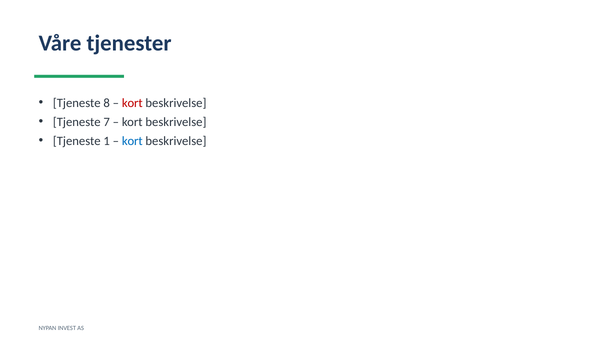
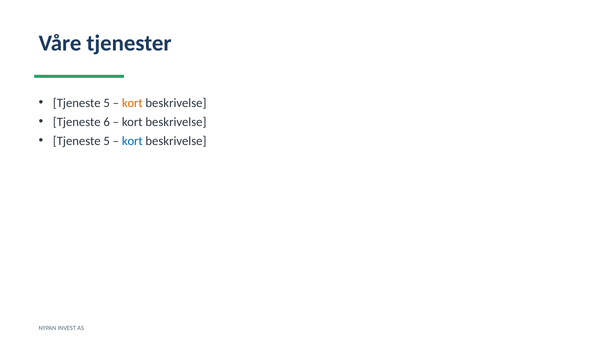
8 at (107, 103): 8 -> 5
kort at (132, 103) colour: red -> orange
7: 7 -> 6
1 at (107, 141): 1 -> 5
